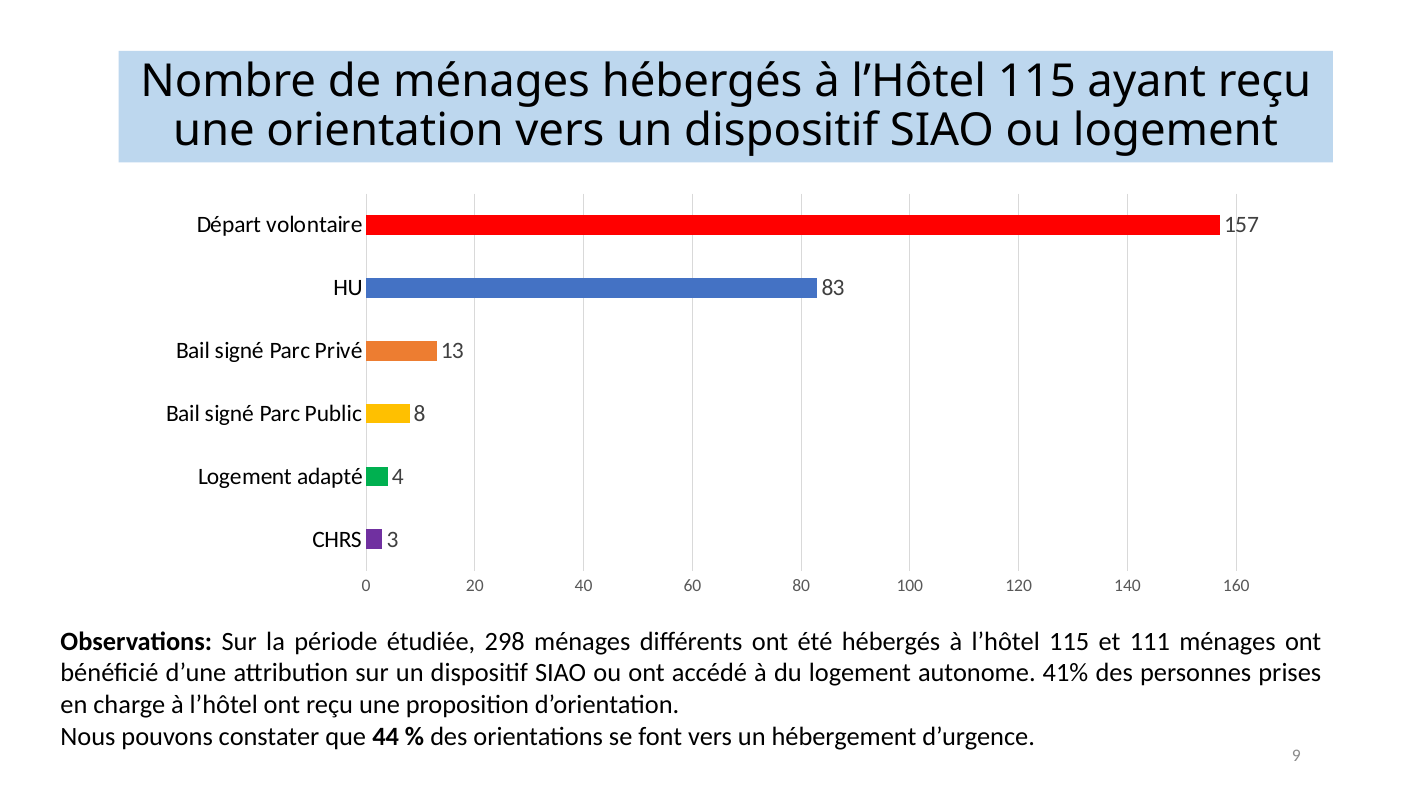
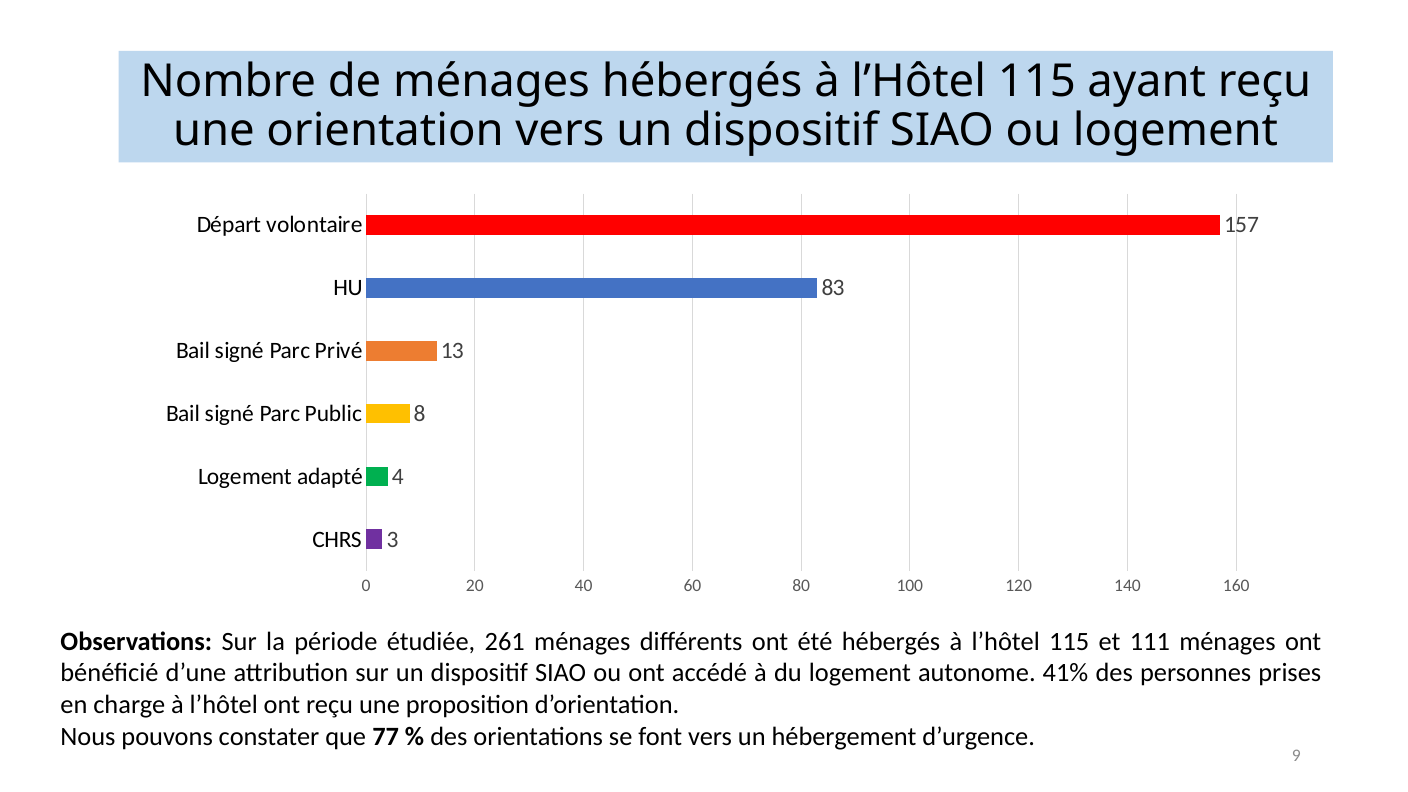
298: 298 -> 261
44: 44 -> 77
